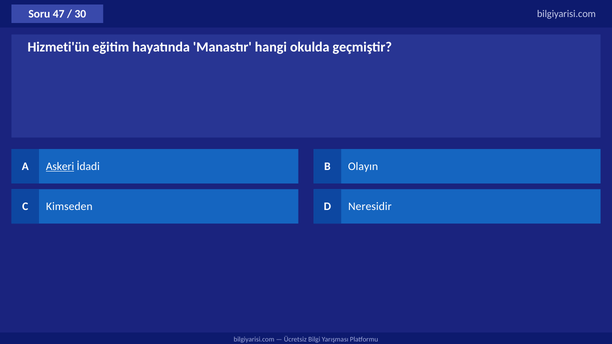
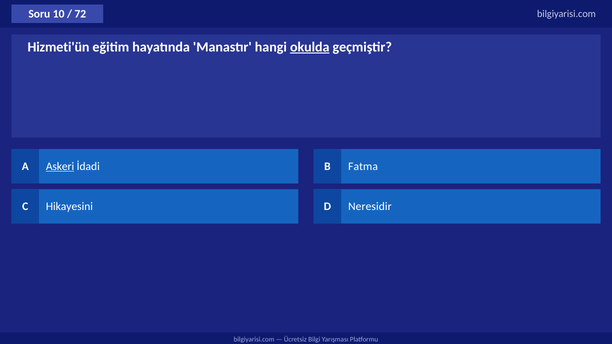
47: 47 -> 10
30: 30 -> 72
okulda underline: none -> present
Olayın: Olayın -> Fatma
Kimseden: Kimseden -> Hikayesini
